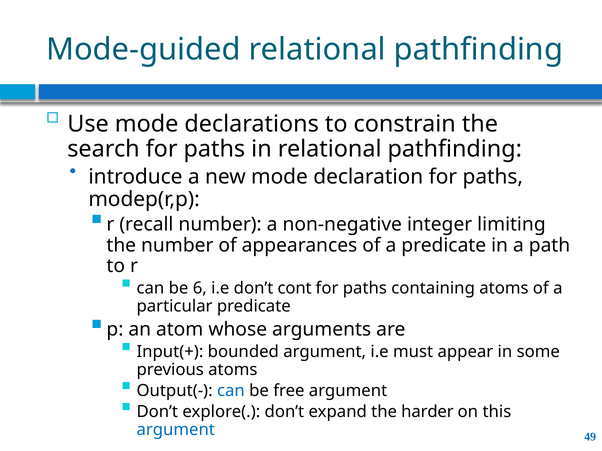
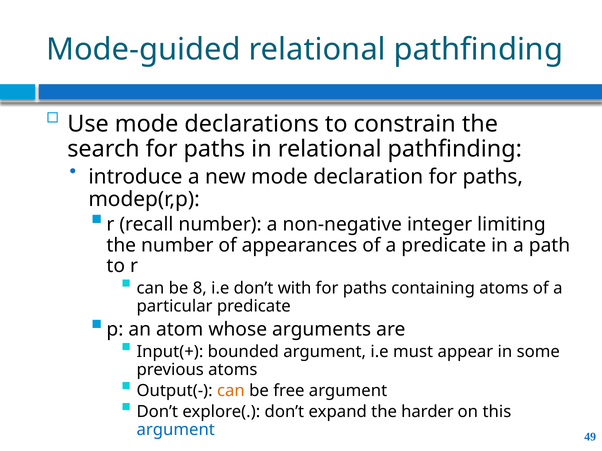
6: 6 -> 8
cont: cont -> with
can at (231, 391) colour: blue -> orange
